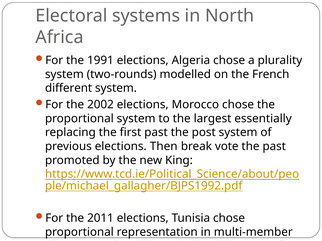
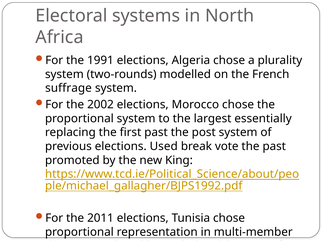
different: different -> suffrage
Then: Then -> Used
